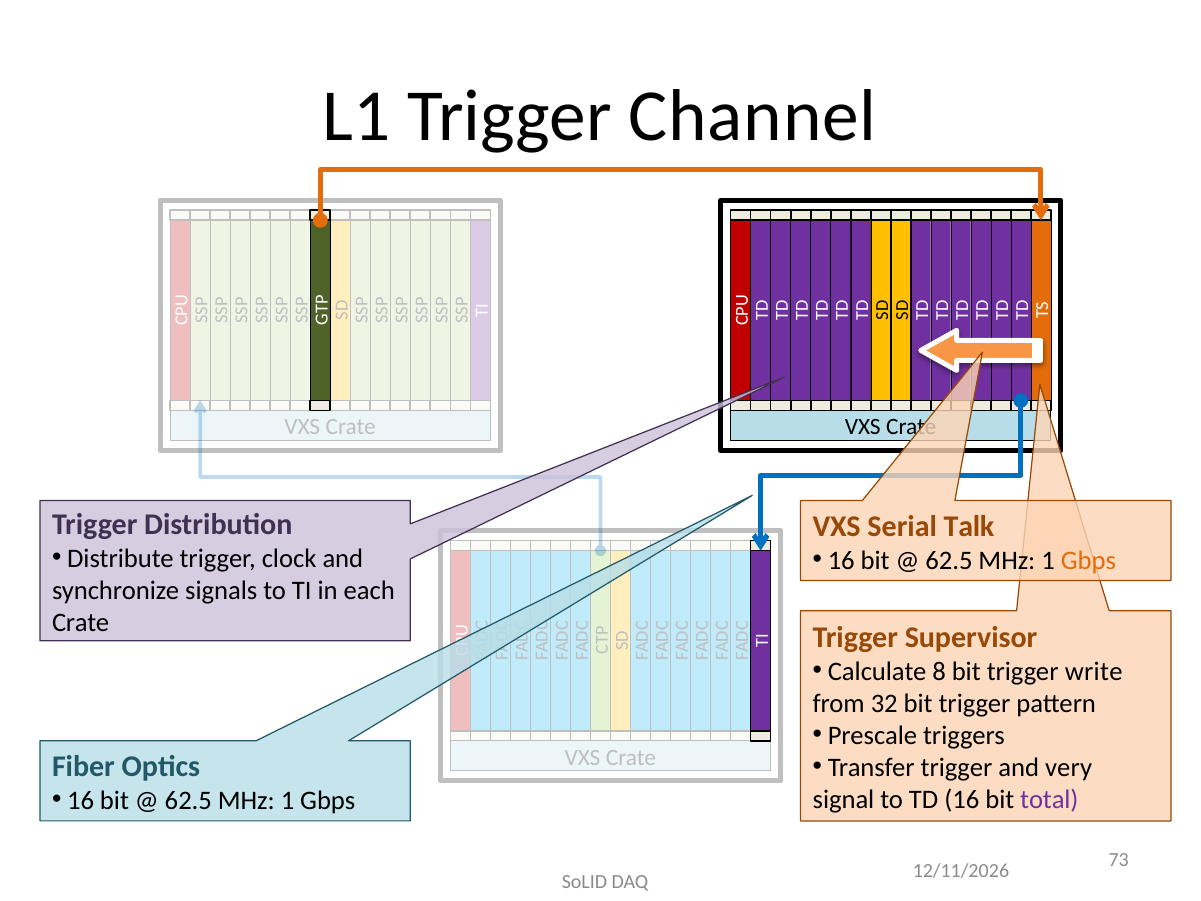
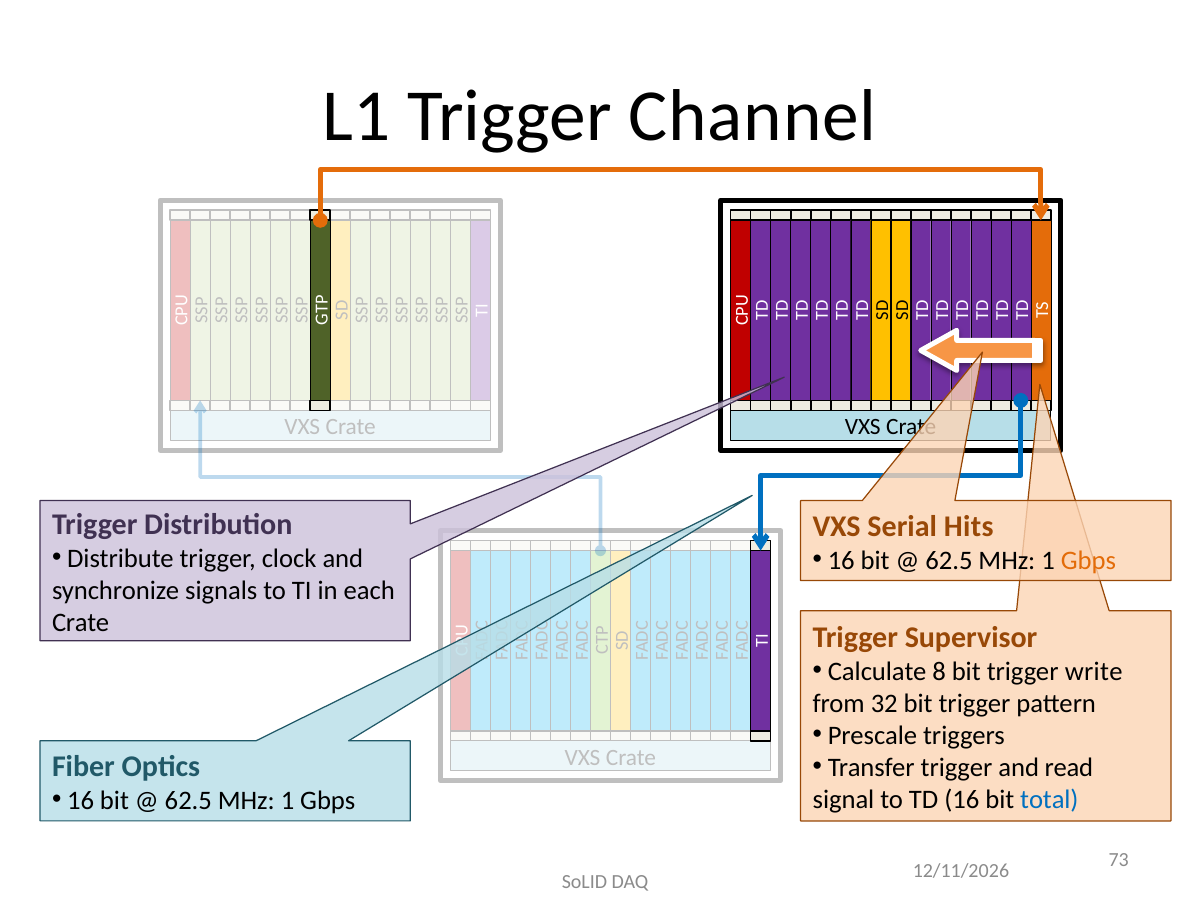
Talk: Talk -> Hits
very: very -> read
total colour: purple -> blue
